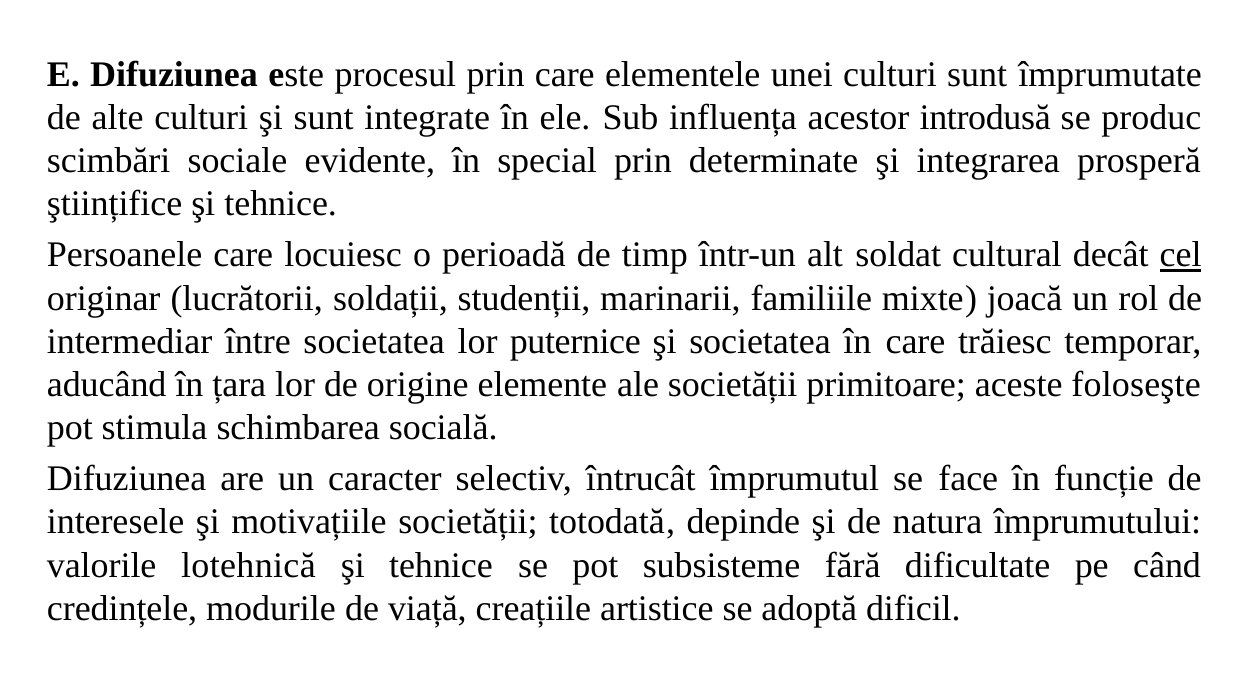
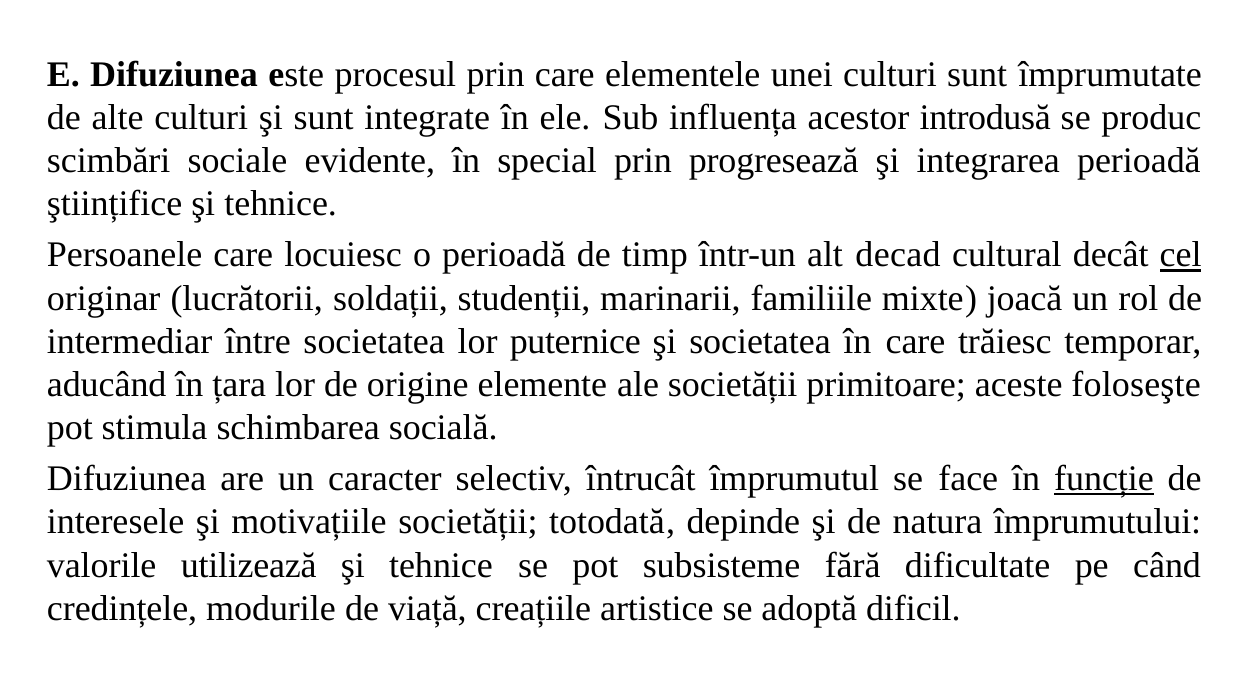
determinate: determinate -> progresează
integrarea prosperă: prosperă -> perioadă
soldat: soldat -> decad
funcție underline: none -> present
lotehnică: lotehnică -> utilizează
